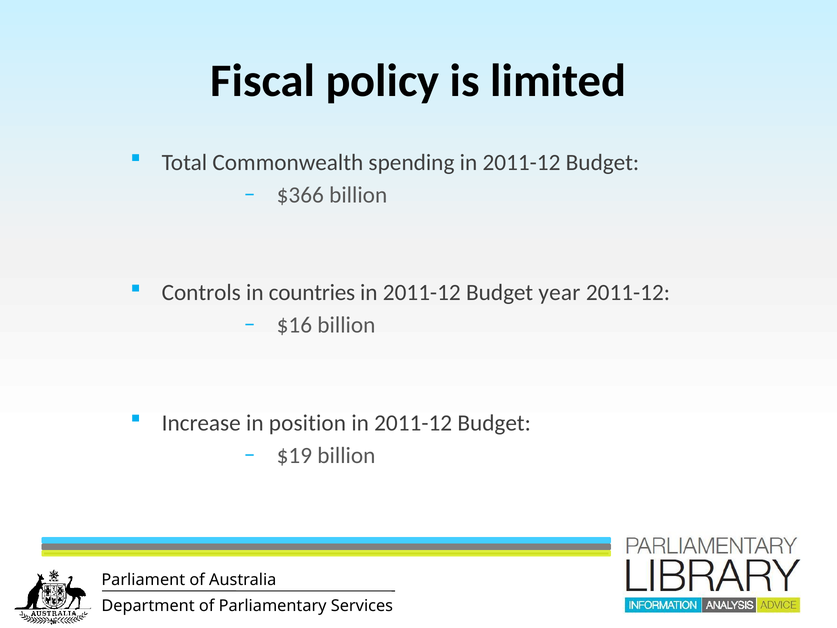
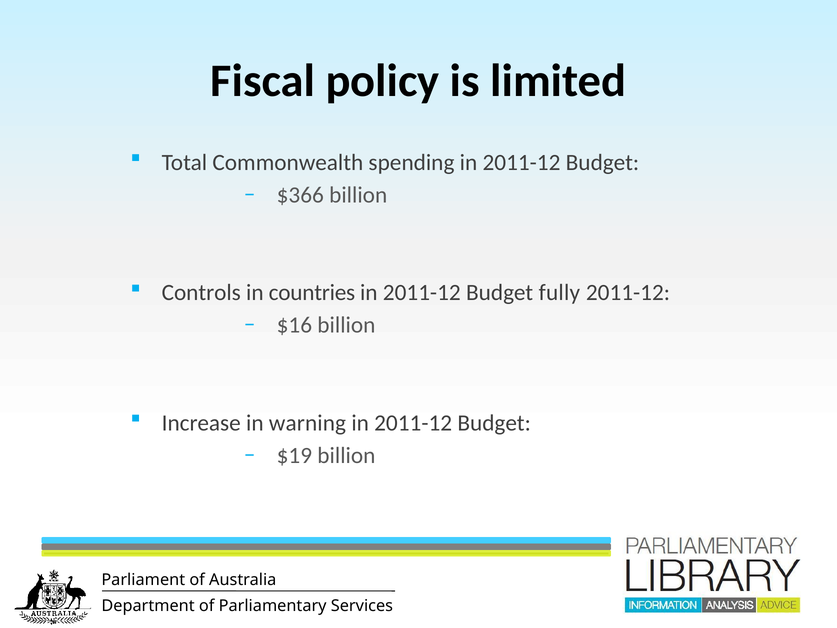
year: year -> fully
position: position -> warning
